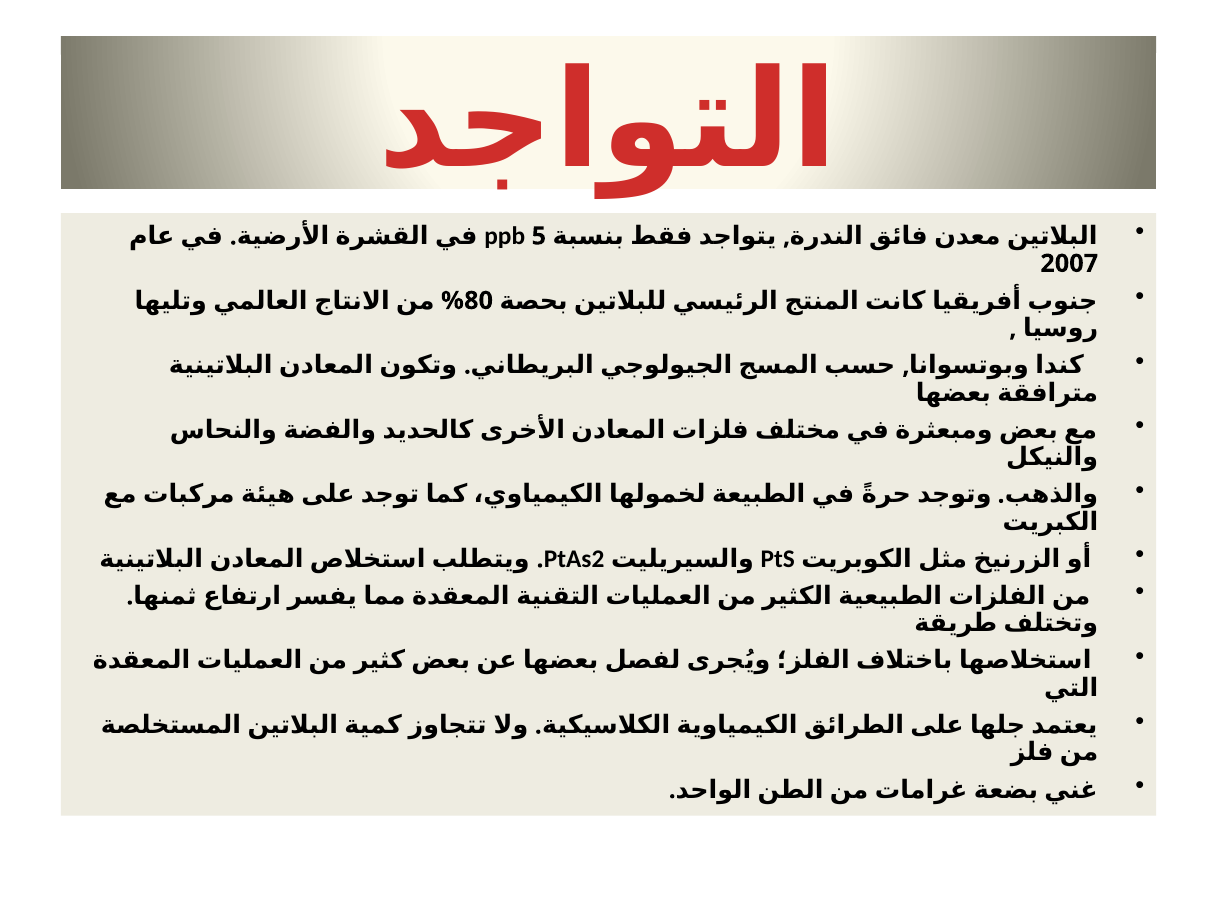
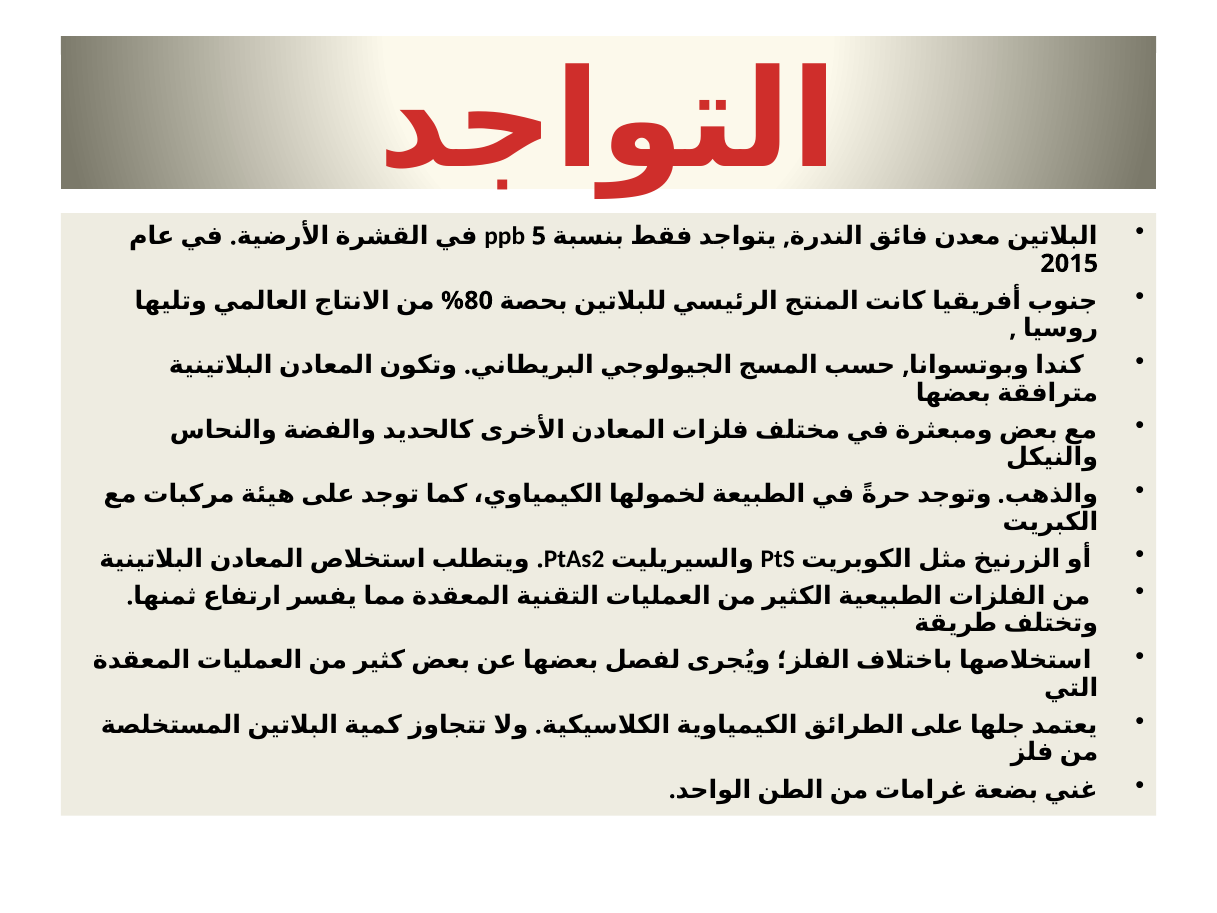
2007: 2007 -> 2015
